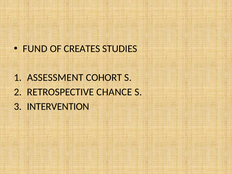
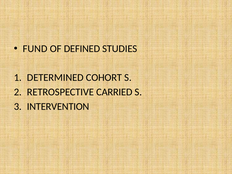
CREATES: CREATES -> DEFINED
ASSESSMENT: ASSESSMENT -> DETERMINED
CHANCE: CHANCE -> CARRIED
